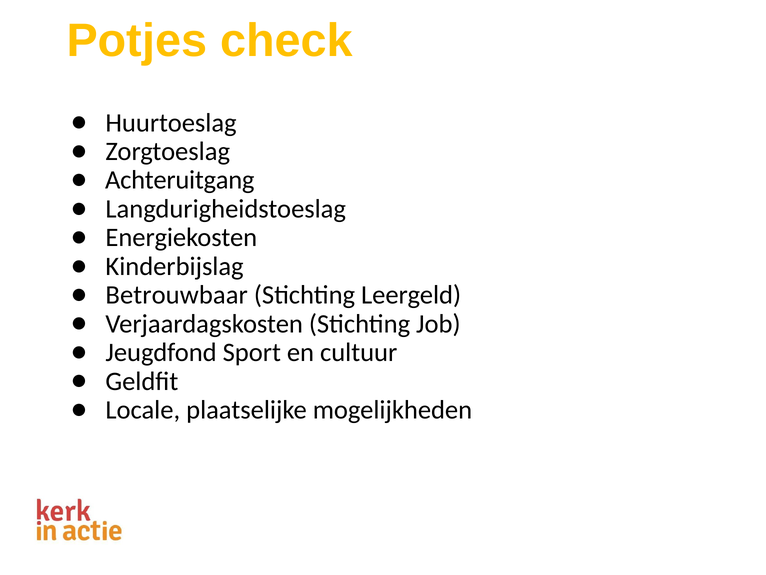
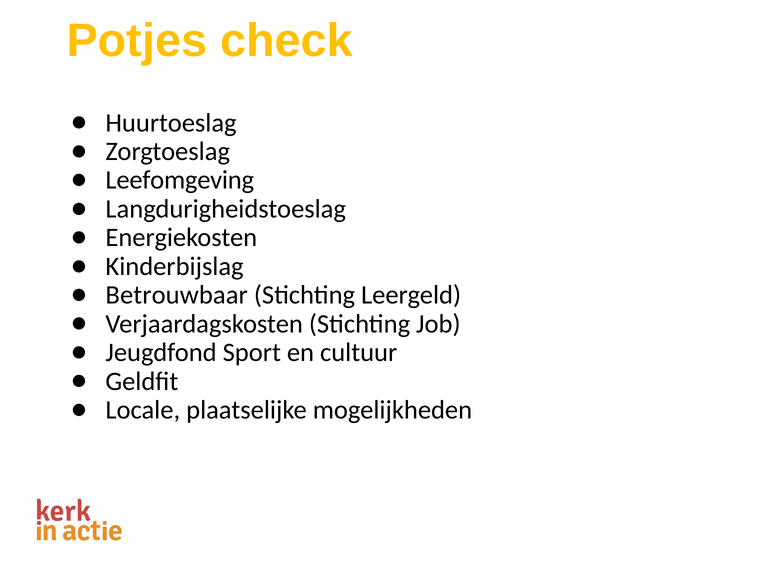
Achteruitgang: Achteruitgang -> Leefomgeving
